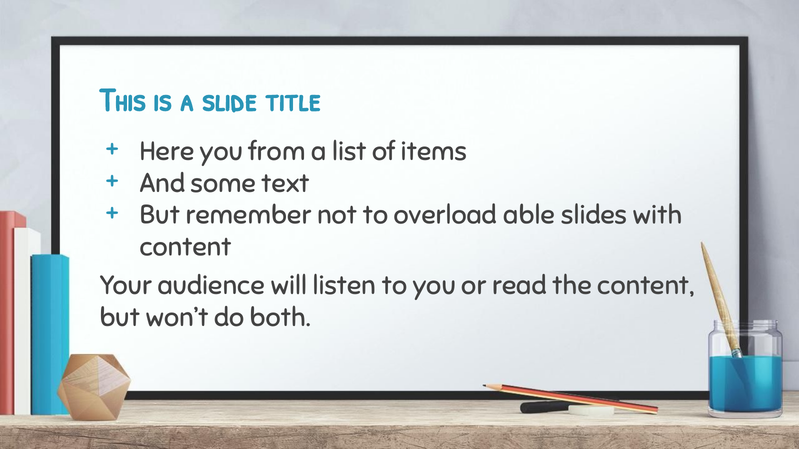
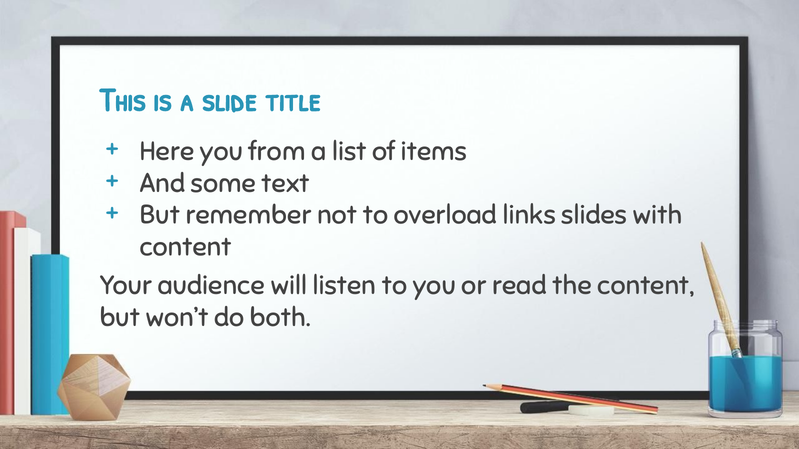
able: able -> links
